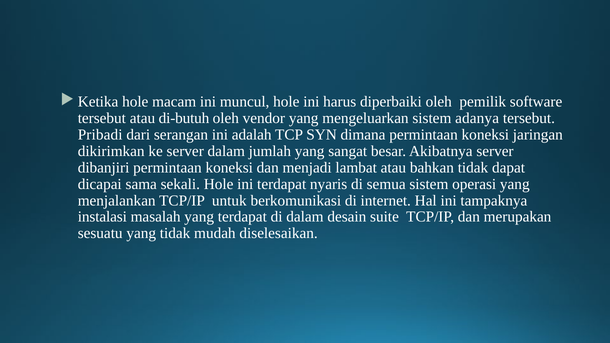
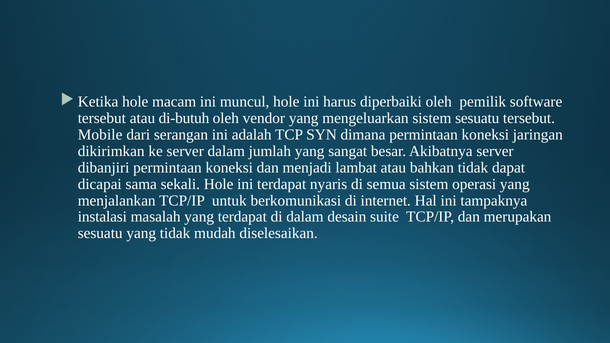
sistem adanya: adanya -> sesuatu
Pribadi: Pribadi -> Mobile
